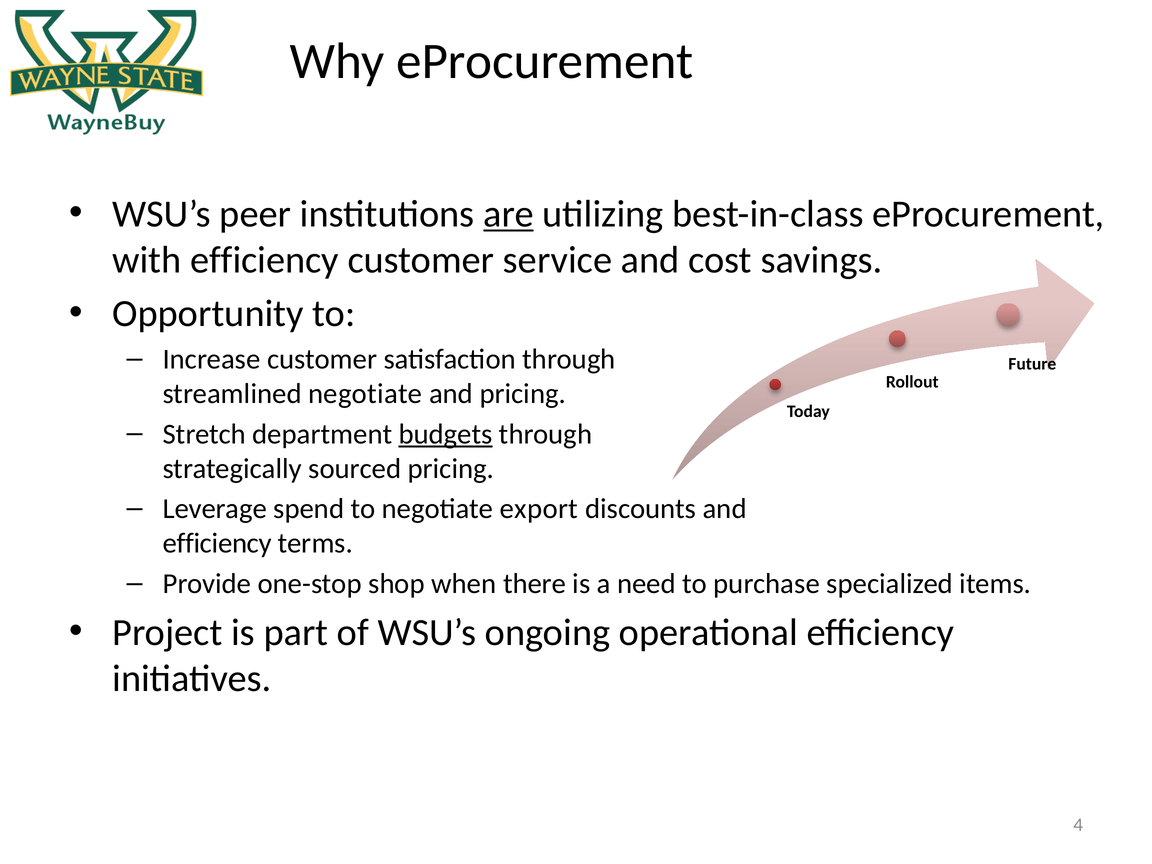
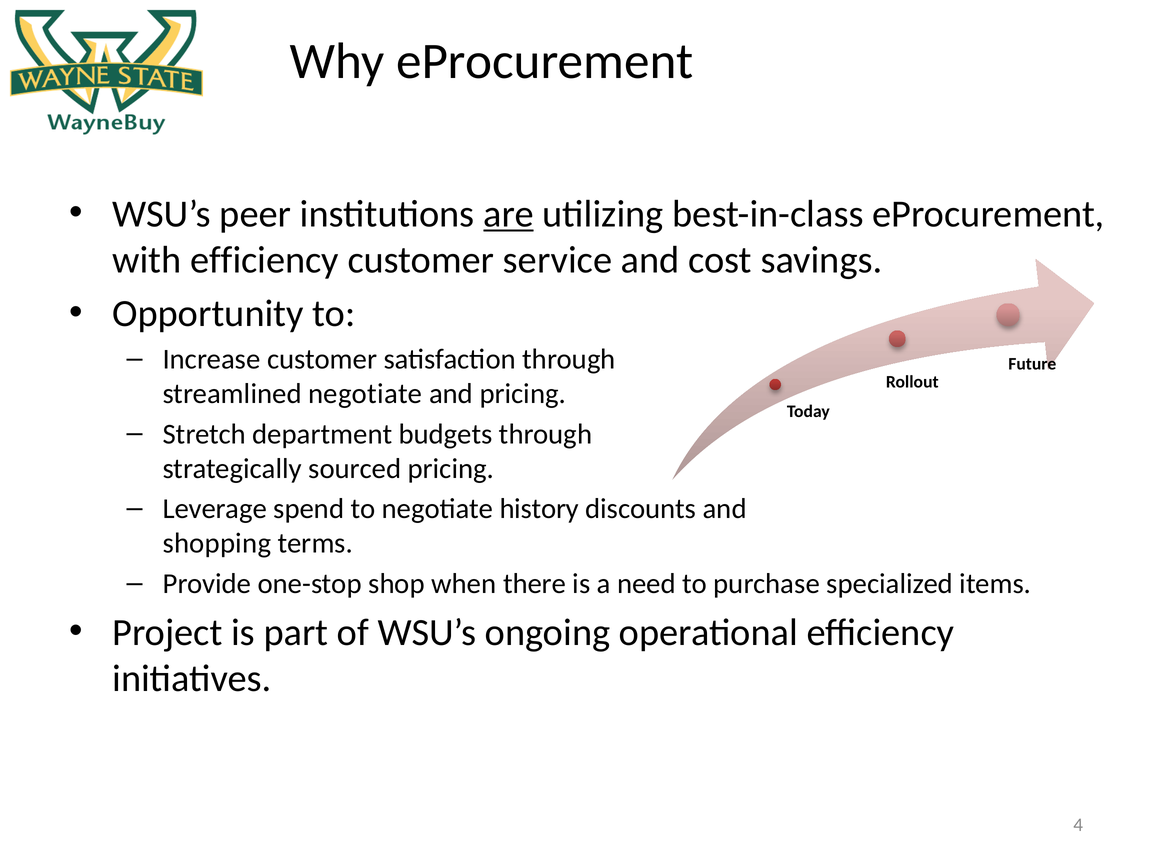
budgets underline: present -> none
export: export -> history
efficiency at (217, 543): efficiency -> shopping
